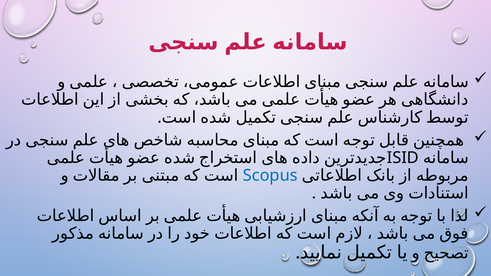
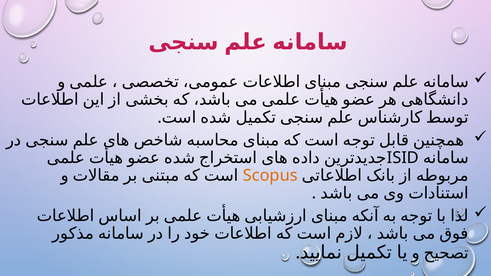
Scopus colour: blue -> orange
